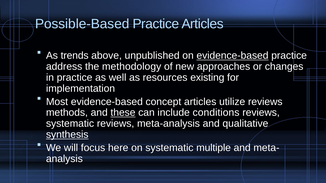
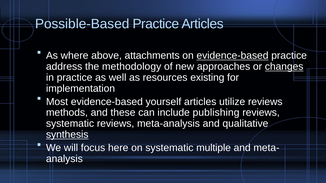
trends: trends -> where
unpublished: unpublished -> attachments
changes underline: none -> present
concept: concept -> yourself
these underline: present -> none
conditions: conditions -> publishing
